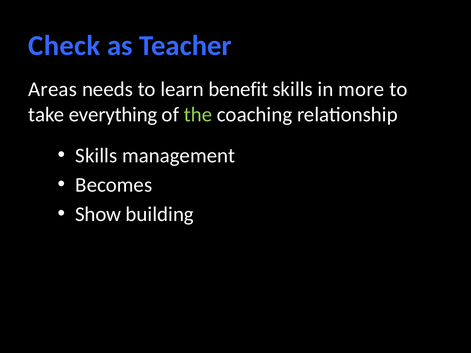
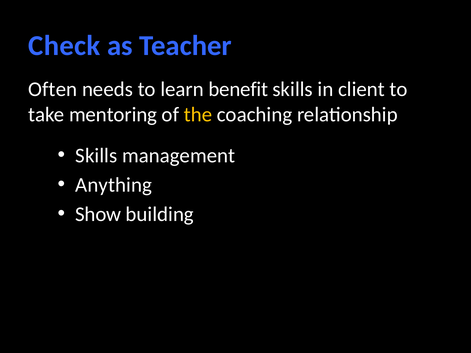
Areas: Areas -> Often
more: more -> client
everything: everything -> mentoring
the colour: light green -> yellow
Becomes: Becomes -> Anything
